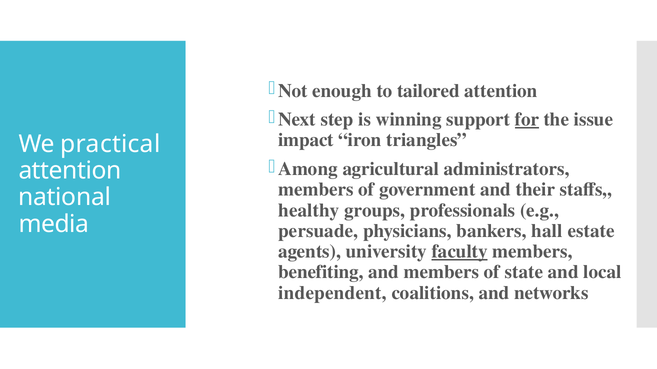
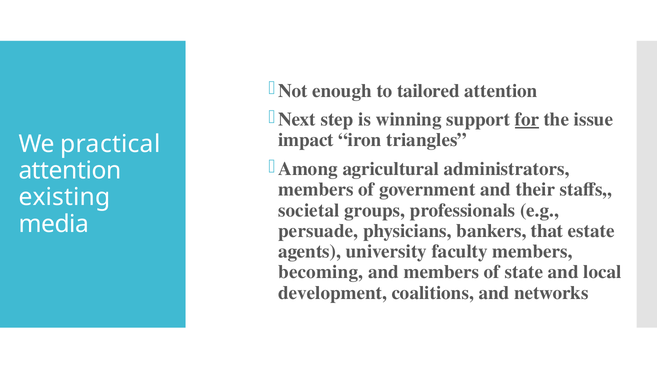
national: national -> existing
healthy: healthy -> societal
hall: hall -> that
faculty underline: present -> none
benefiting: benefiting -> becoming
independent: independent -> development
